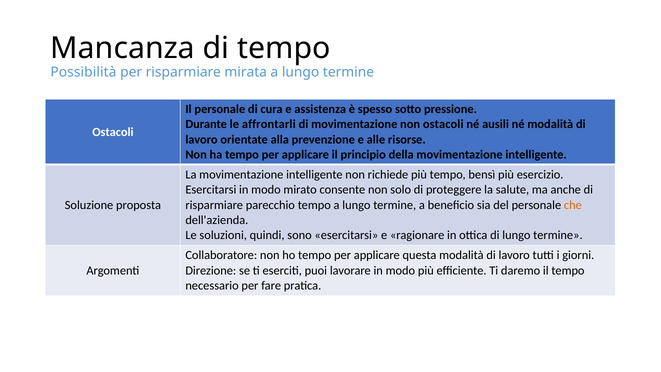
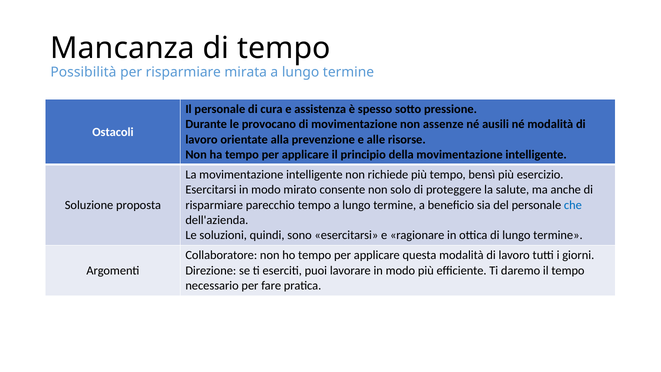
affrontarli: affrontarli -> provocano
non ostacoli: ostacoli -> assenze
che colour: orange -> blue
